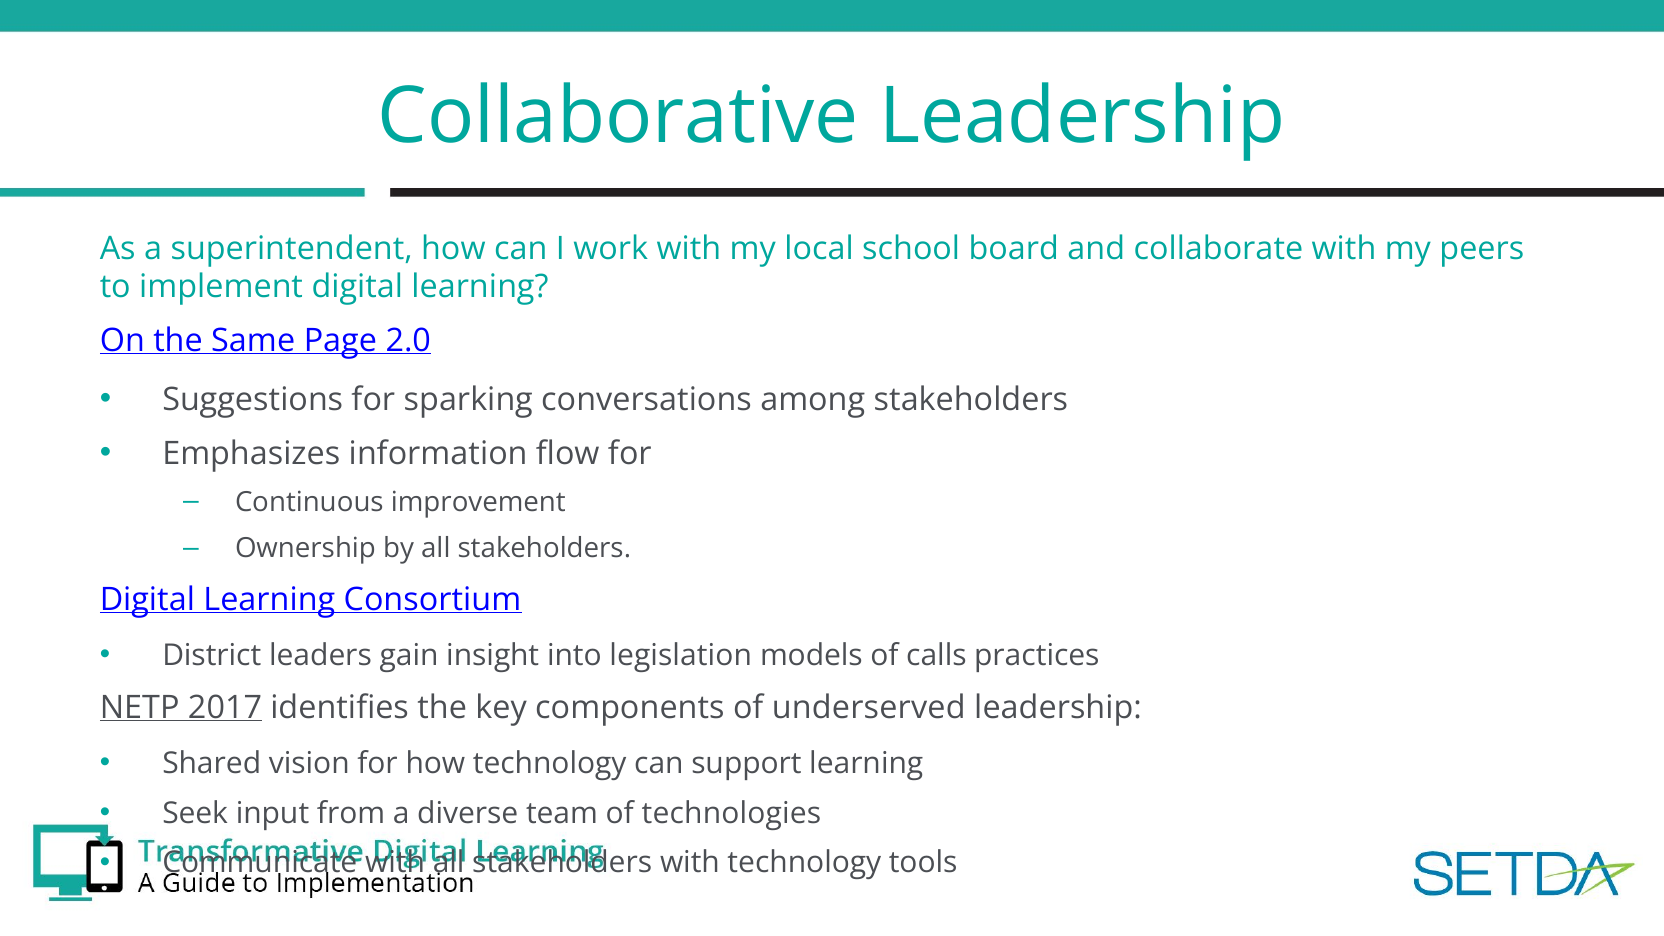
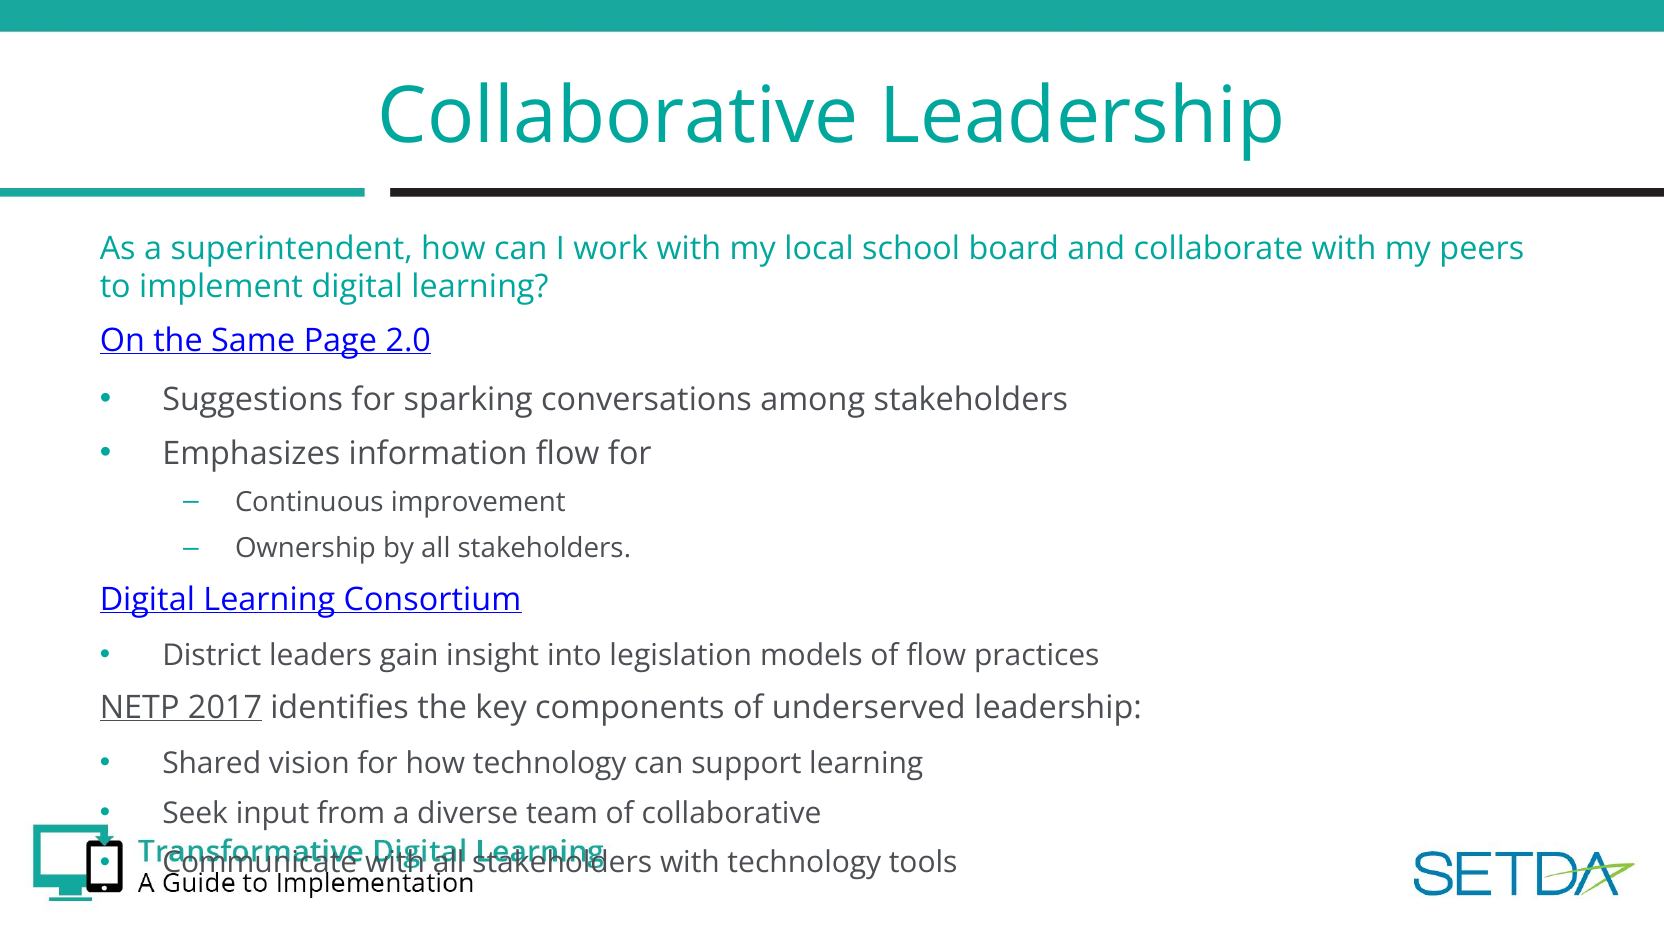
of calls: calls -> flow
of technologies: technologies -> collaborative
